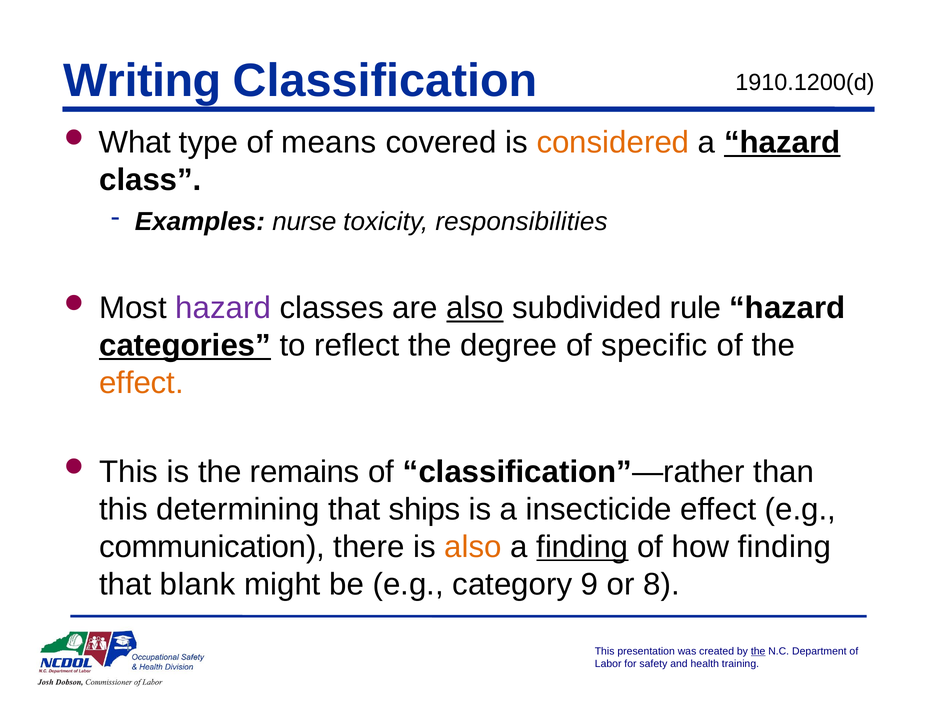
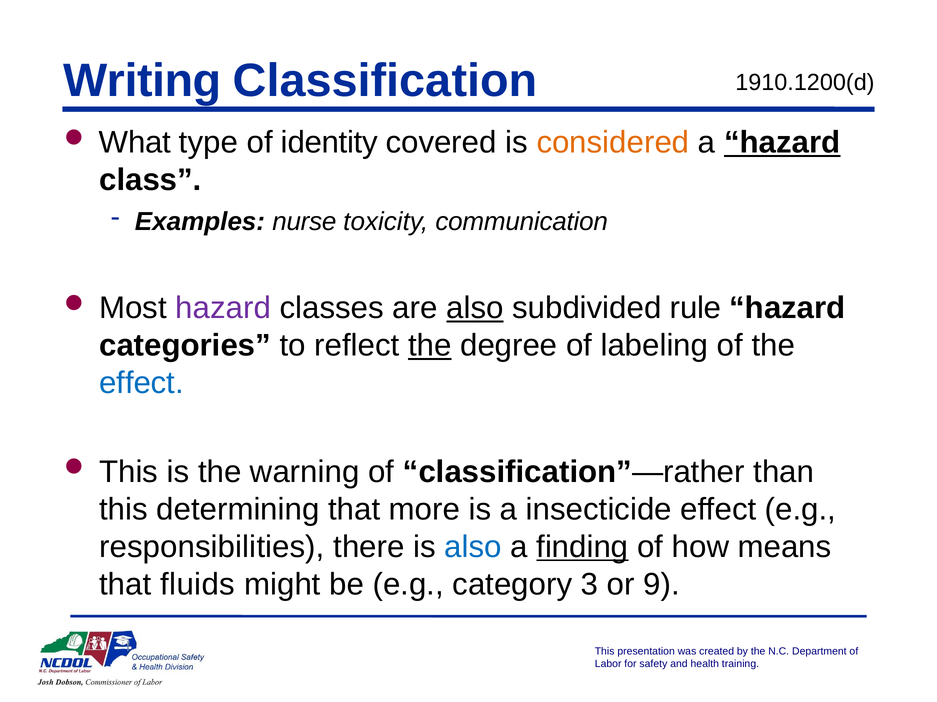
means: means -> identity
responsibilities: responsibilities -> communication
categories underline: present -> none
the at (430, 346) underline: none -> present
specific: specific -> labeling
effect at (141, 383) colour: orange -> blue
remains: remains -> warning
ships: ships -> more
communication: communication -> responsibilities
also at (473, 547) colour: orange -> blue
how finding: finding -> means
blank: blank -> fluids
9: 9 -> 3
8: 8 -> 9
the at (758, 652) underline: present -> none
